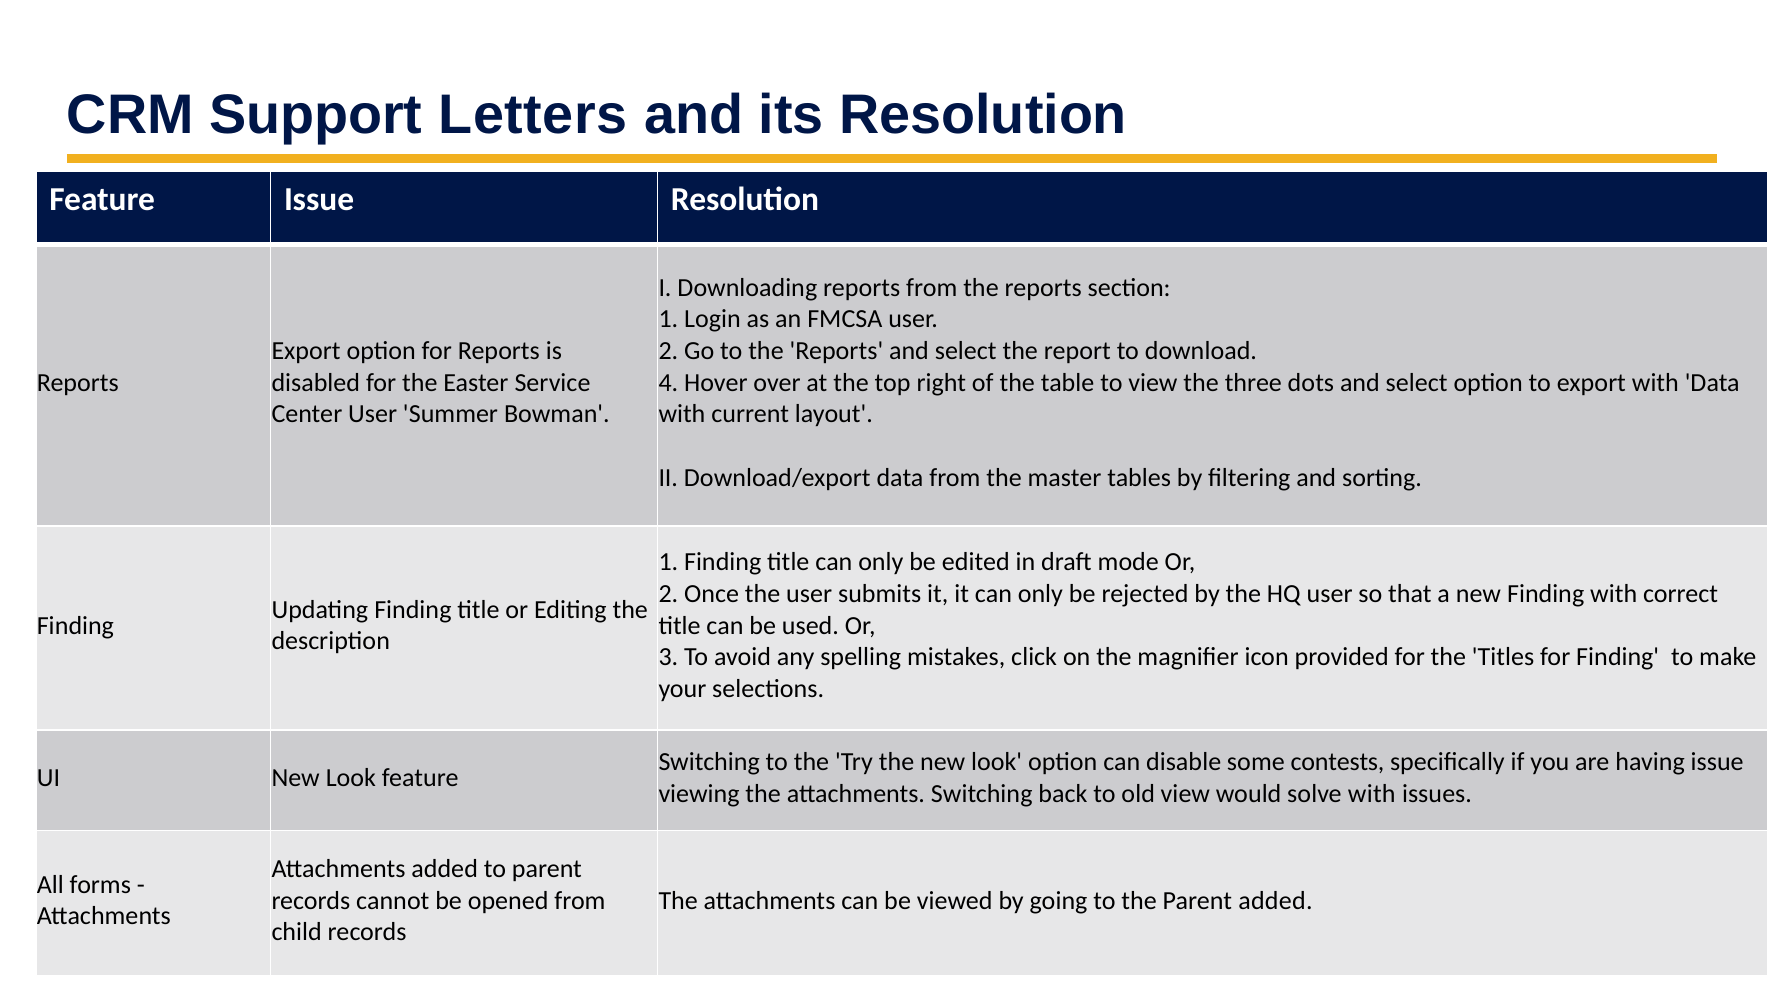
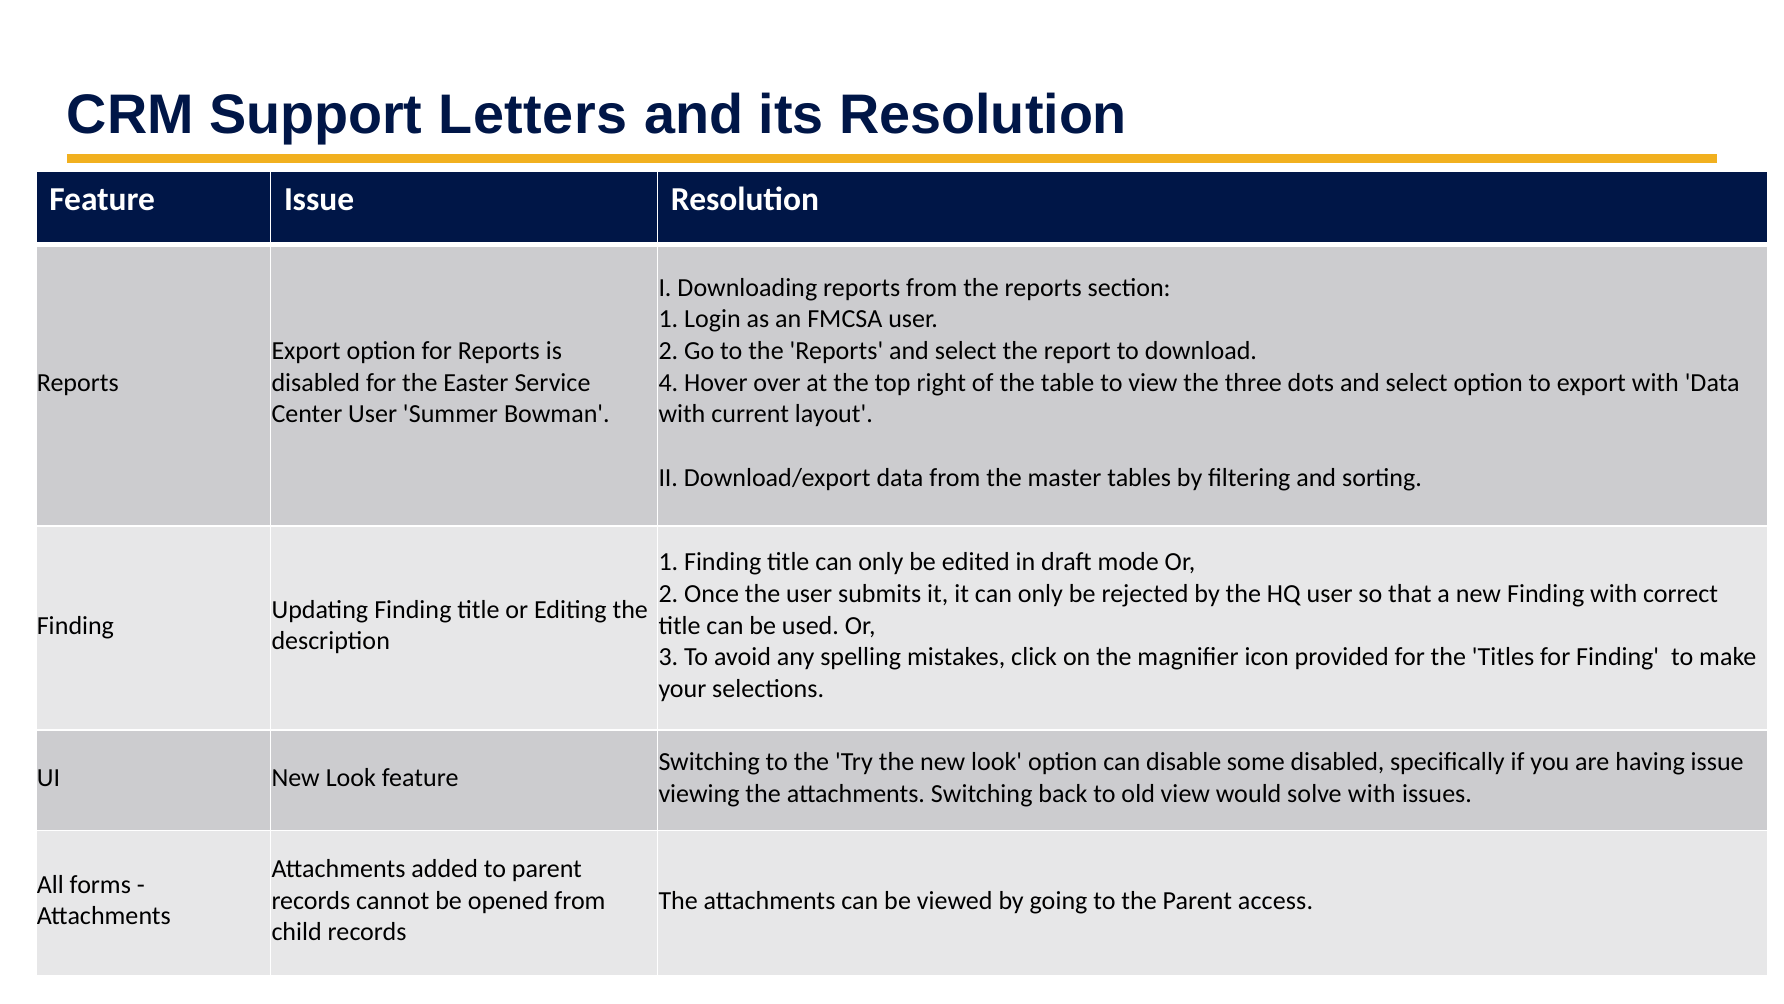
some contests: contests -> disabled
Parent added: added -> access
